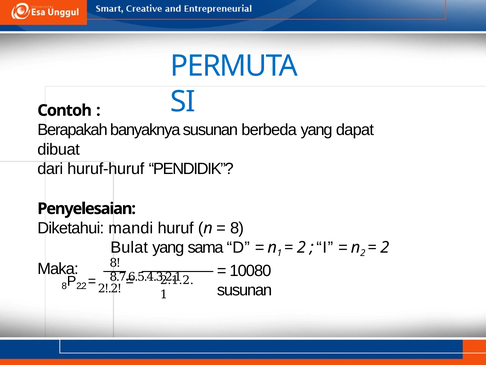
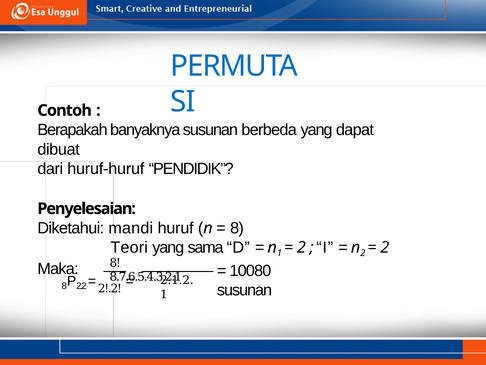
Bulat: Bulat -> Teori
